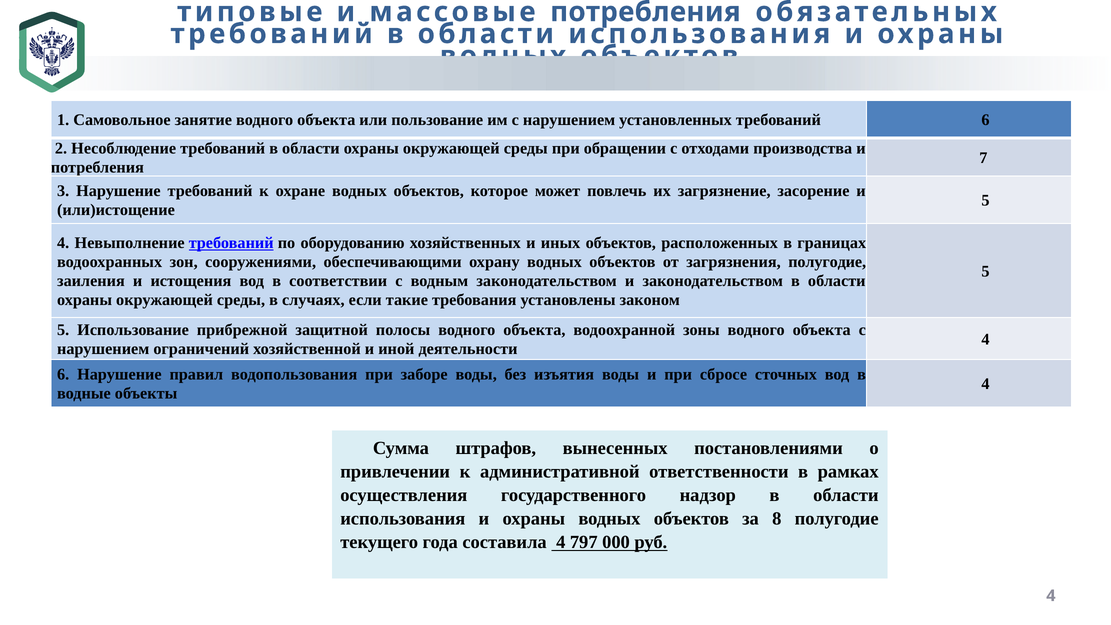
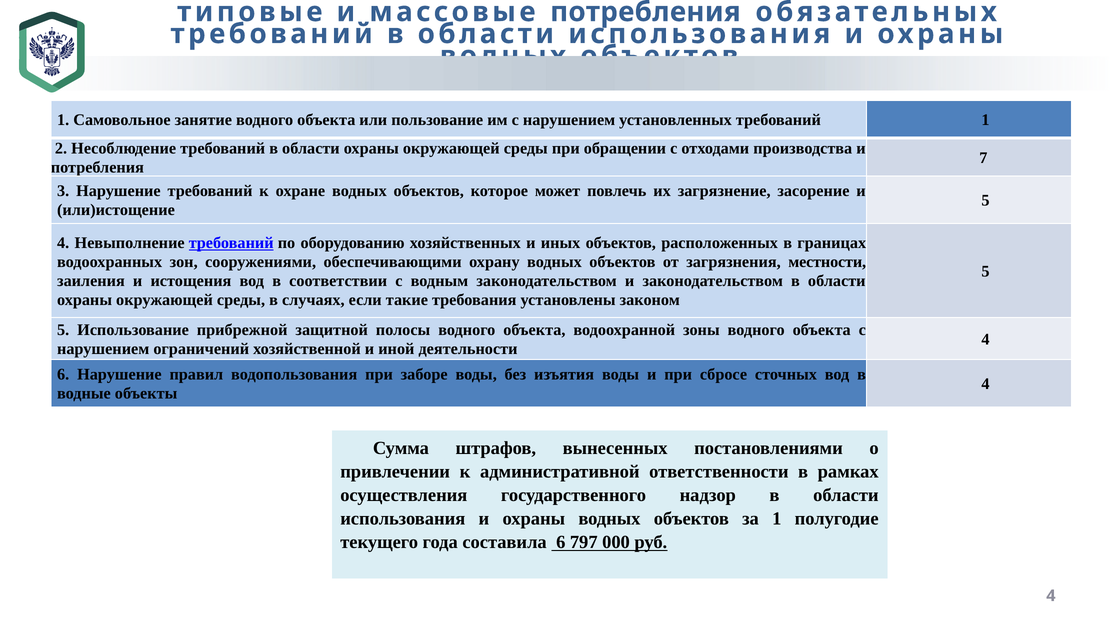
требований 6: 6 -> 1
загрязнения полугодие: полугодие -> местности
за 8: 8 -> 1
составила 4: 4 -> 6
